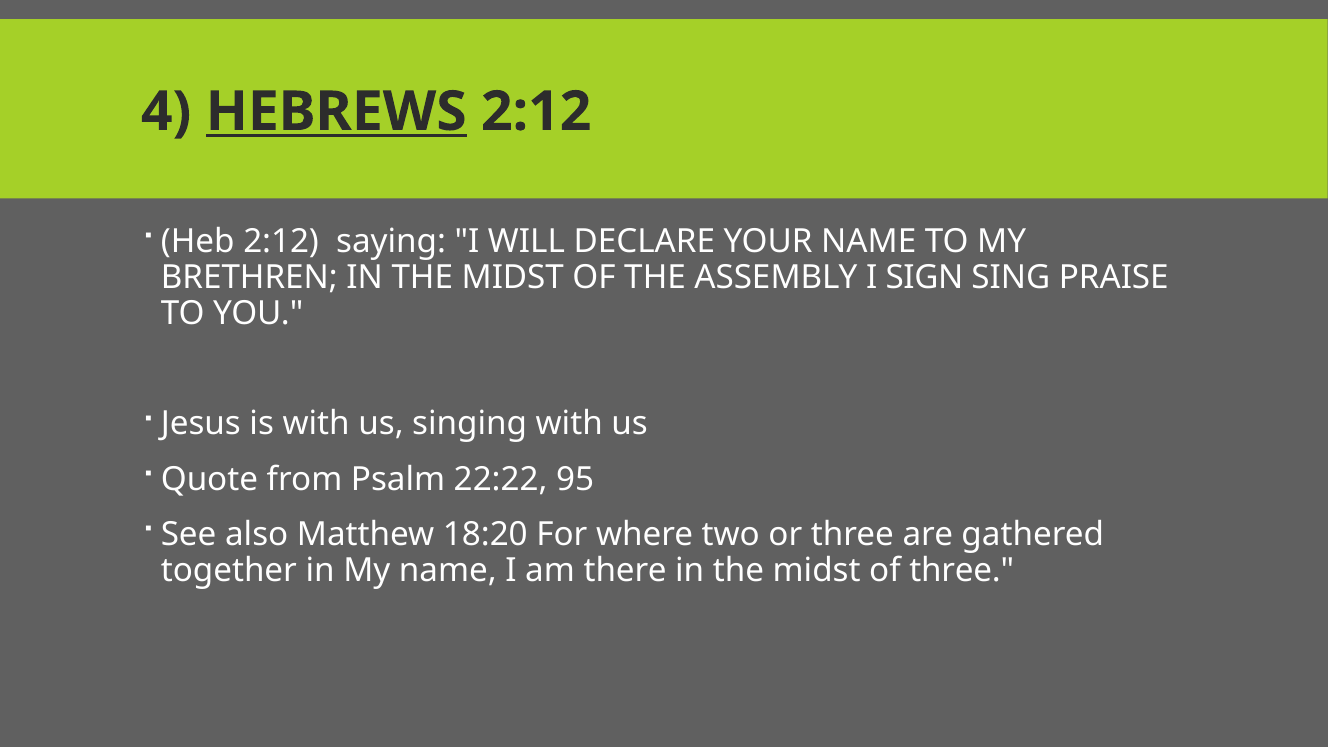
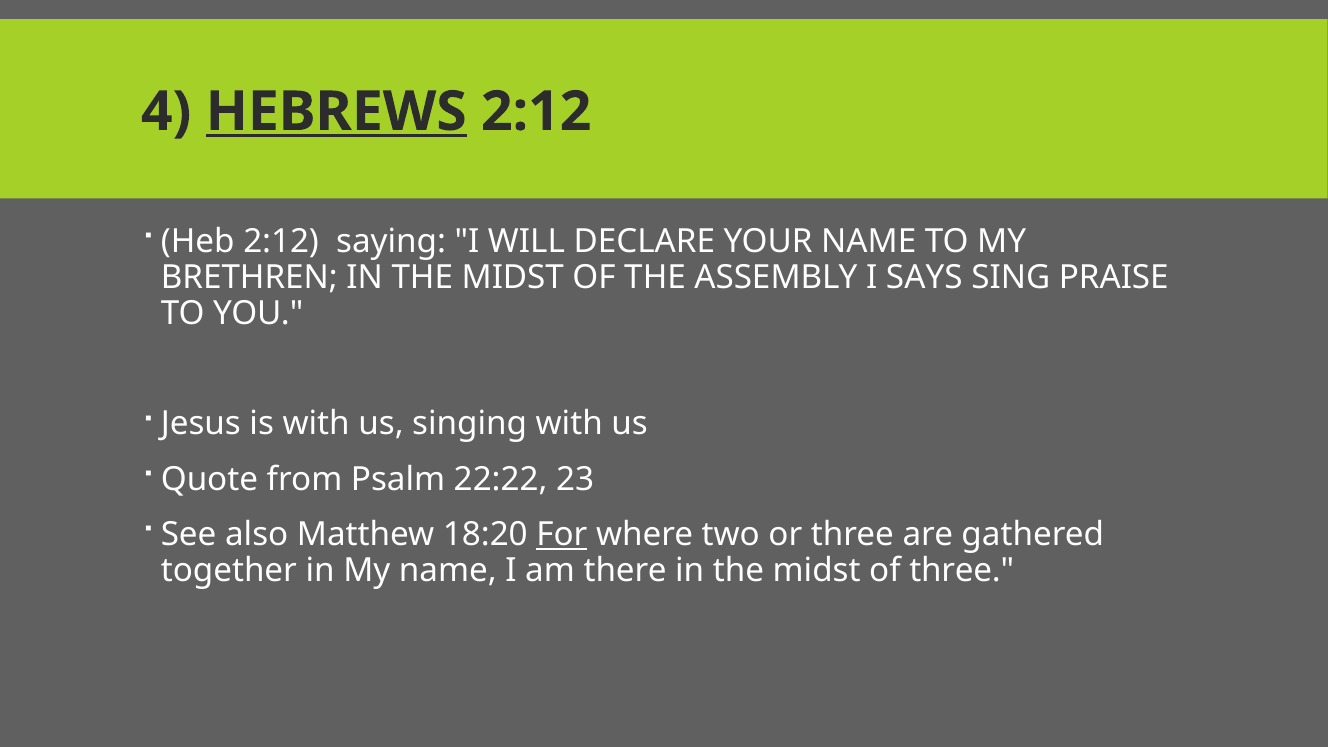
SIGN: SIGN -> SAYS
95: 95 -> 23
For underline: none -> present
